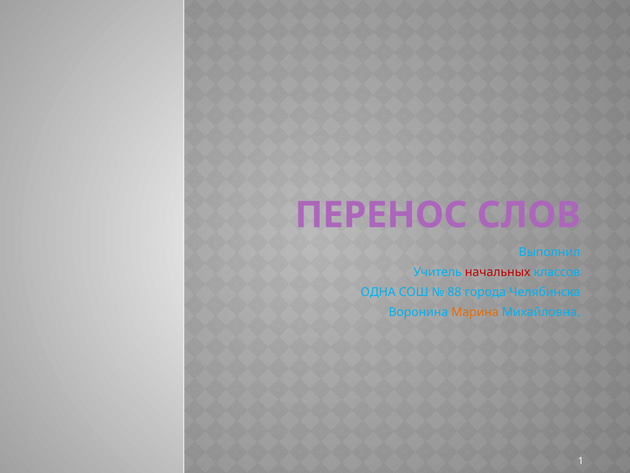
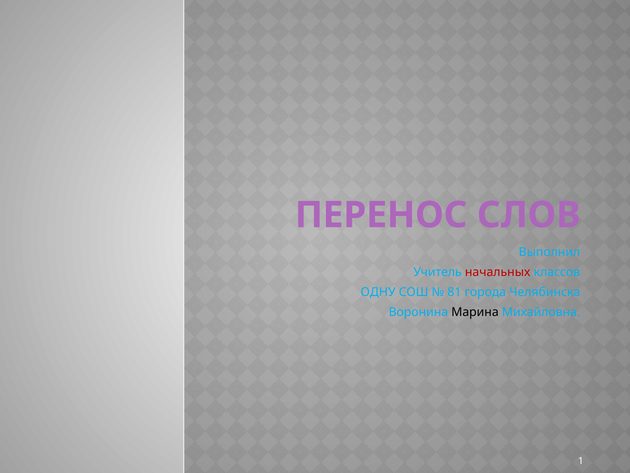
ОДНА: ОДНА -> ОДНУ
88: 88 -> 81
Марина colour: orange -> black
